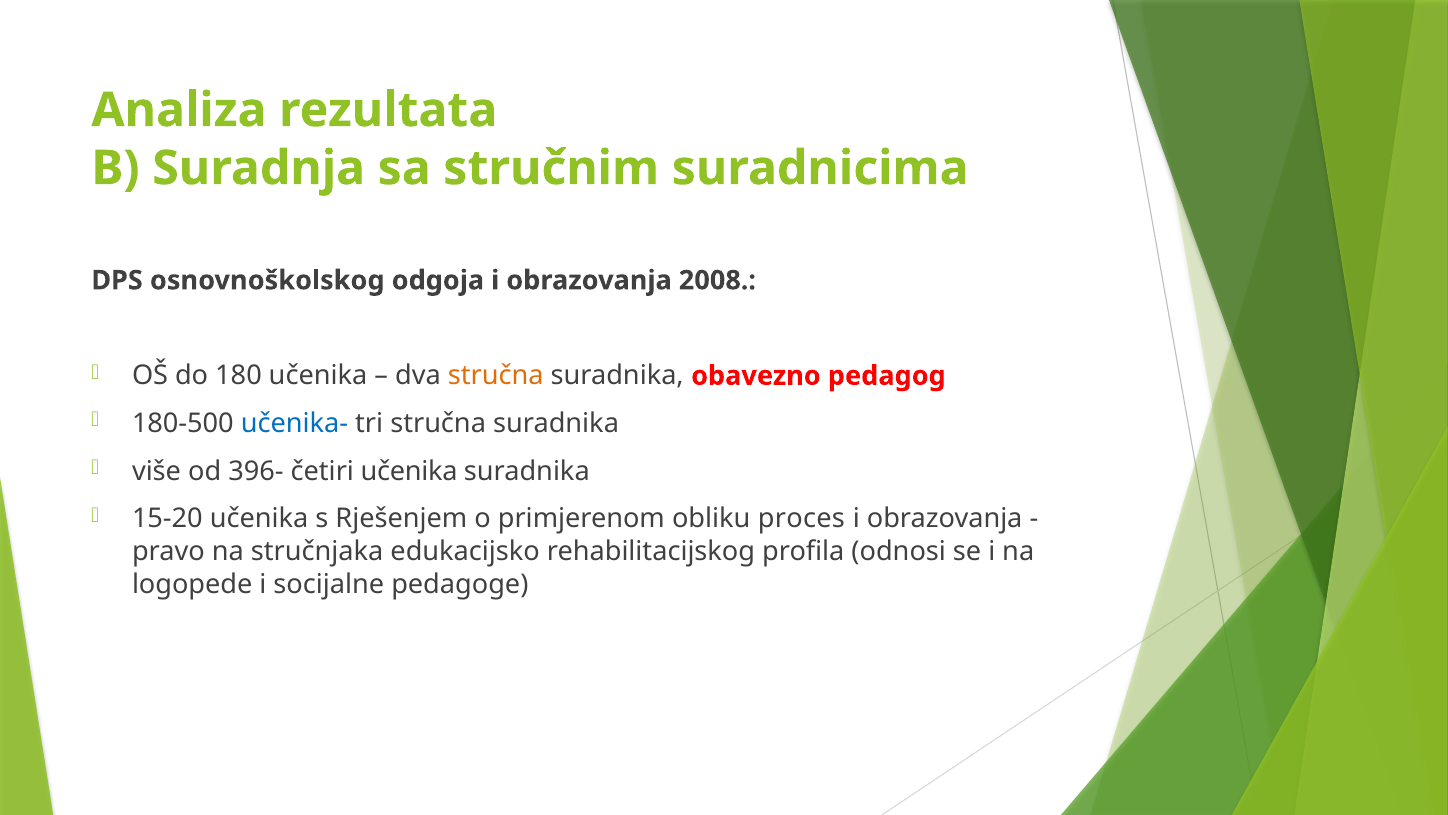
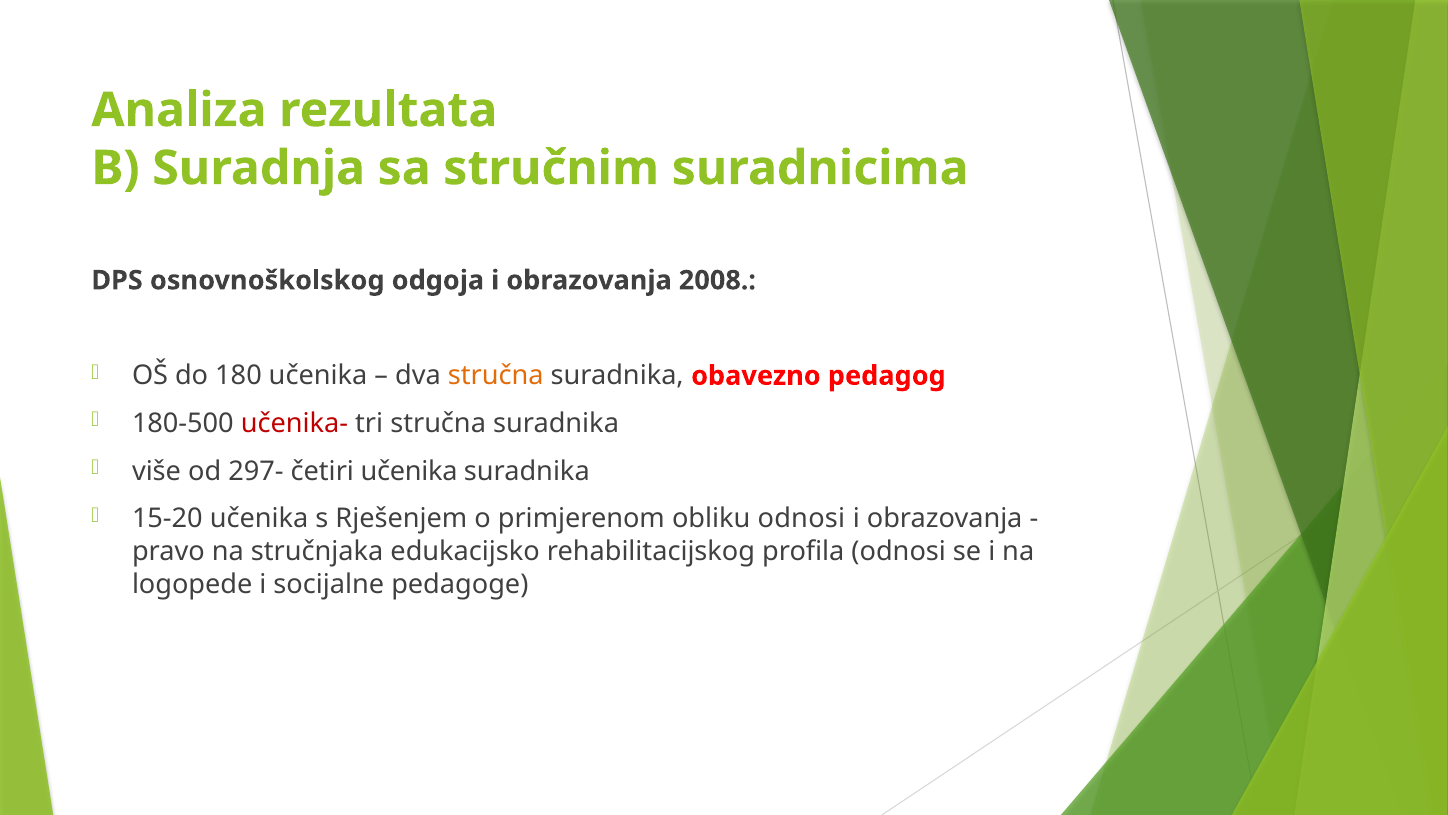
učenika- colour: blue -> red
396-: 396- -> 297-
obliku proces: proces -> odnosi
